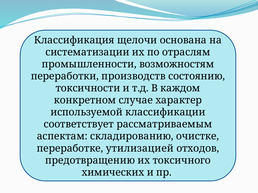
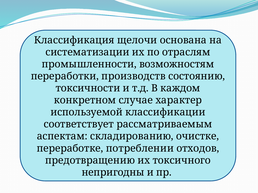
утилизацией: утилизацией -> потреблении
химических: химических -> непригодны
